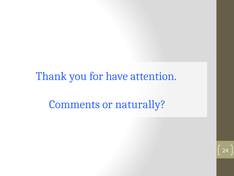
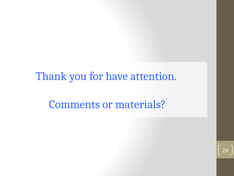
naturally: naturally -> materials
